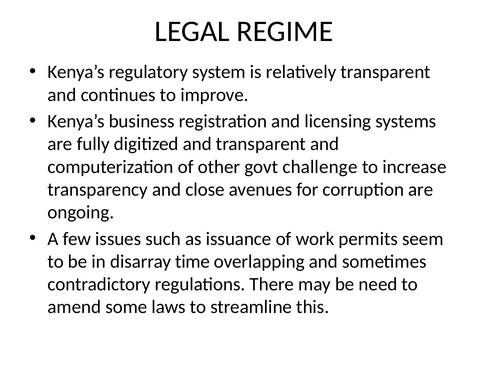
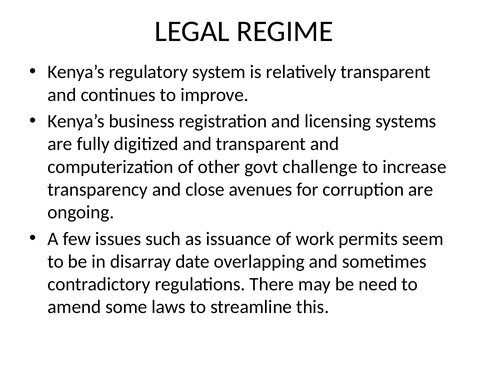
time: time -> date
